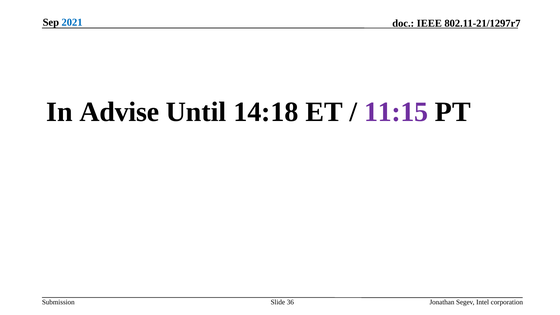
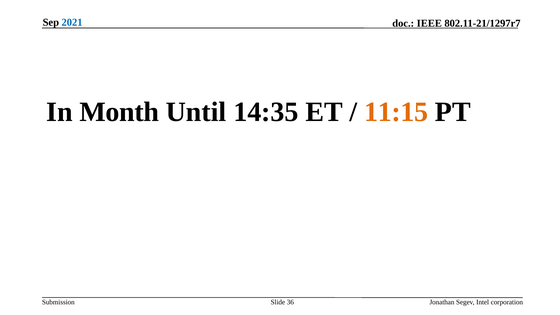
Advise: Advise -> Month
14:18: 14:18 -> 14:35
11:15 colour: purple -> orange
